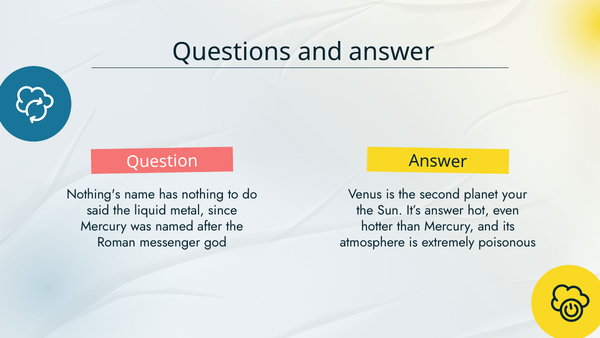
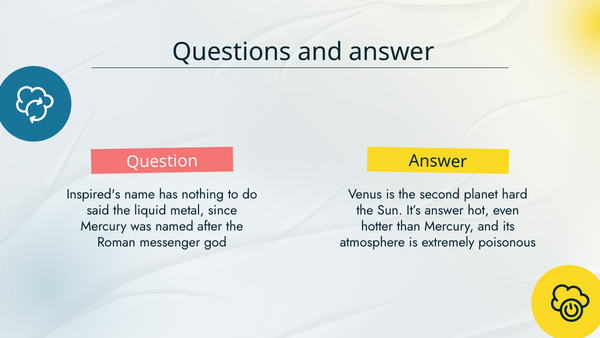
Nothing's: Nothing's -> Inspired's
your: your -> hard
